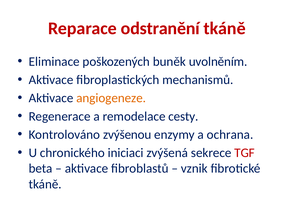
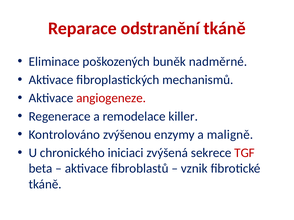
uvolněním: uvolněním -> nadměrné
angiogeneze colour: orange -> red
cesty: cesty -> killer
ochrana: ochrana -> maligně
